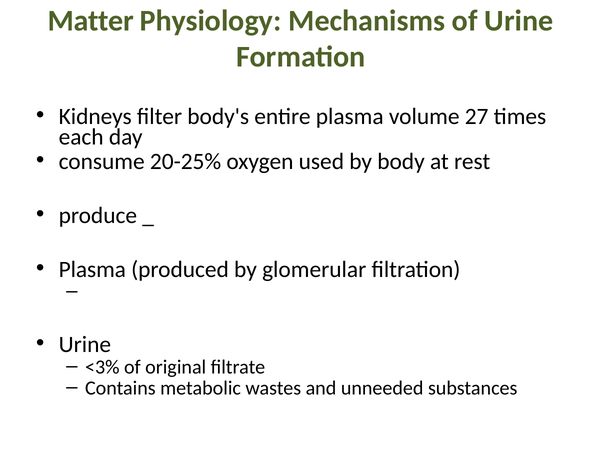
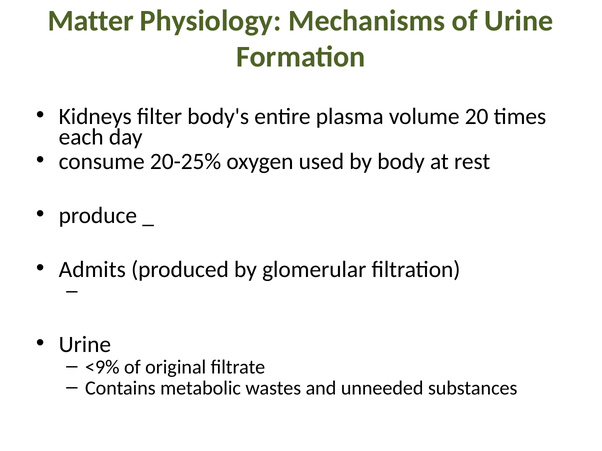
27: 27 -> 20
Plasma at (92, 270): Plasma -> Admits
<3%: <3% -> <9%
